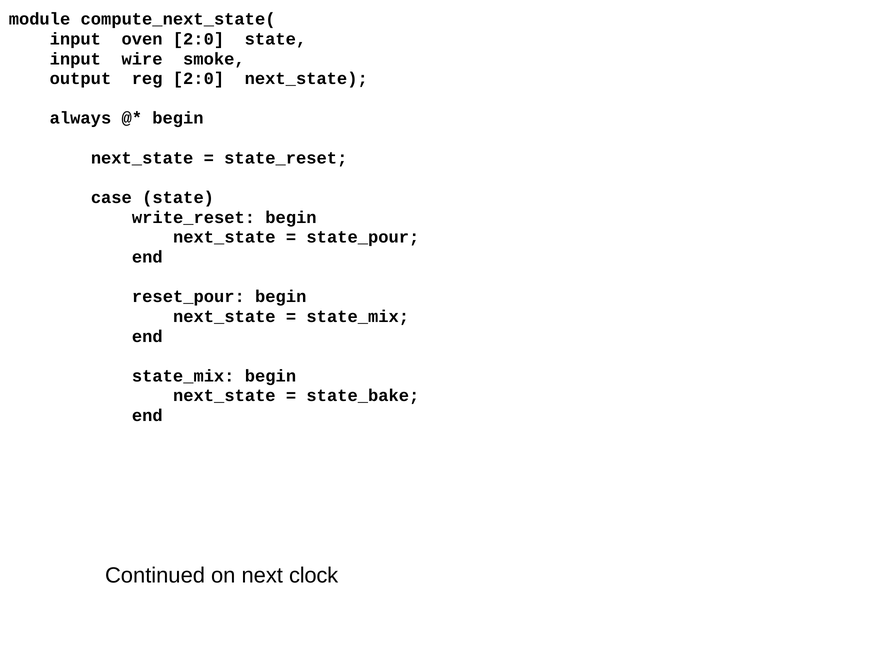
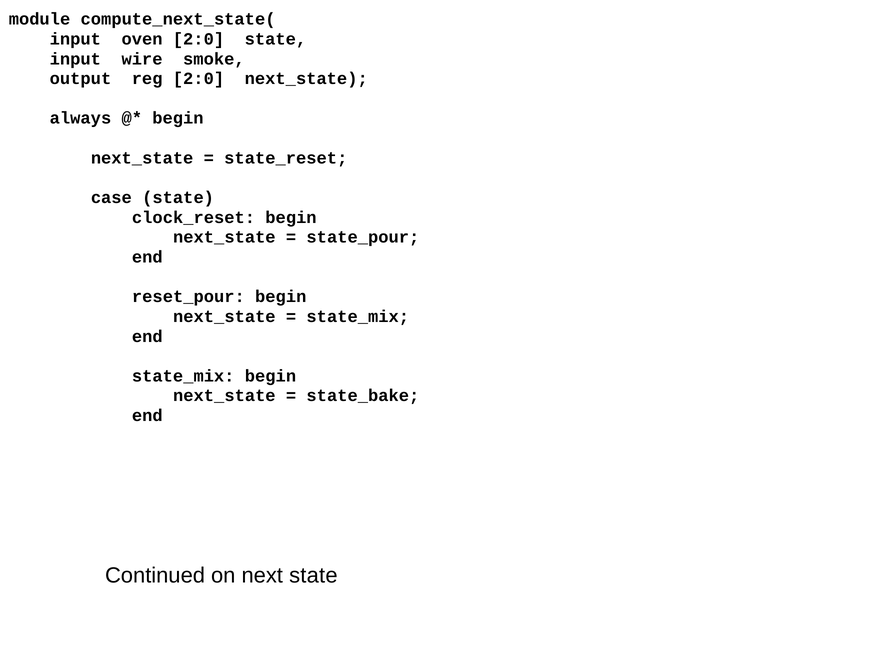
write_reset: write_reset -> clock_reset
next clock: clock -> state
